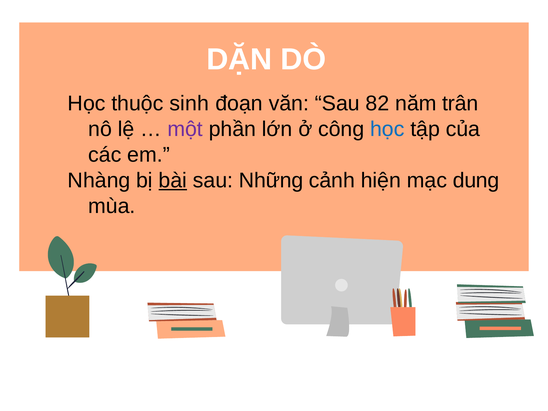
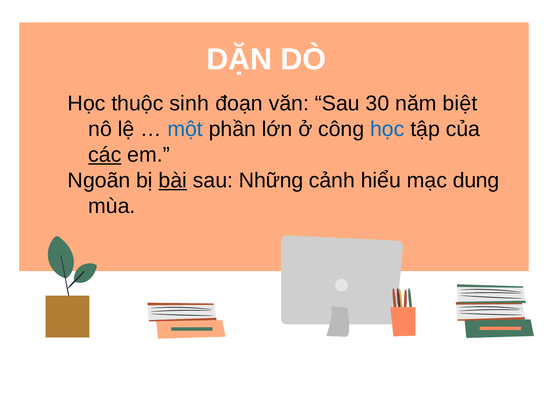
82: 82 -> 30
trân: trân -> biệt
một colour: purple -> blue
các underline: none -> present
Nhàng: Nhàng -> Ngoãn
hiện: hiện -> hiểu
